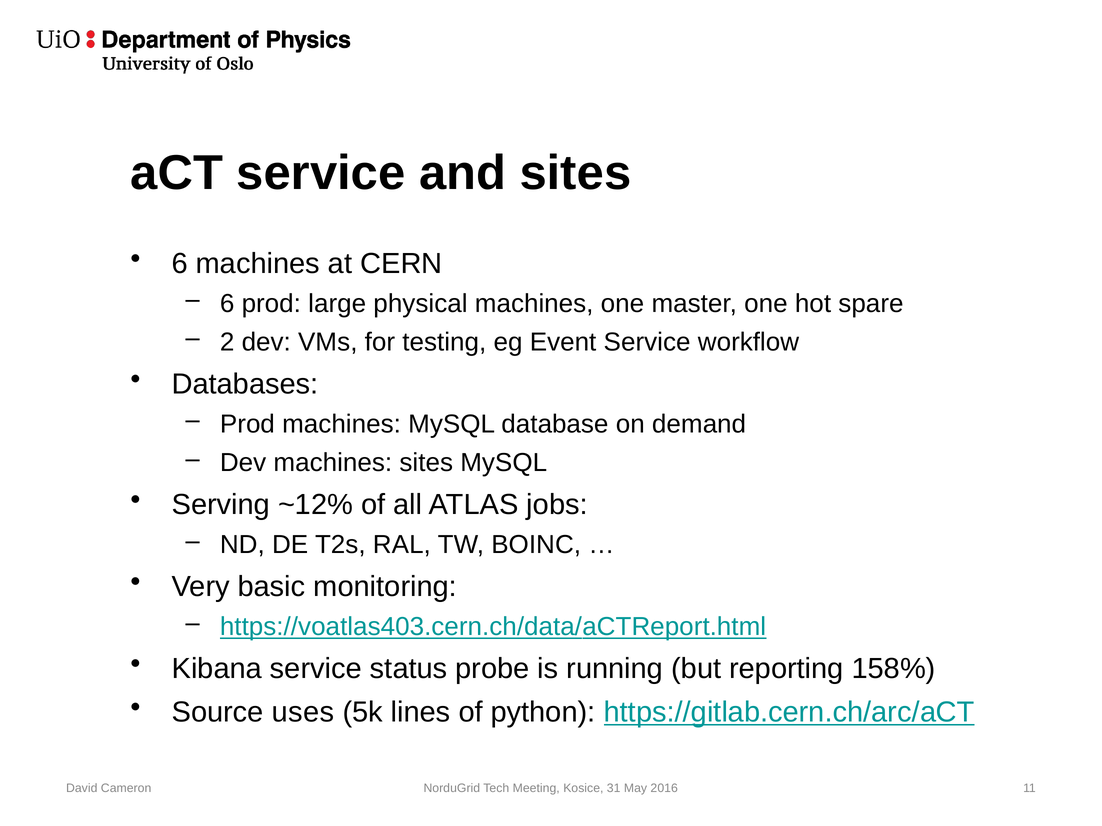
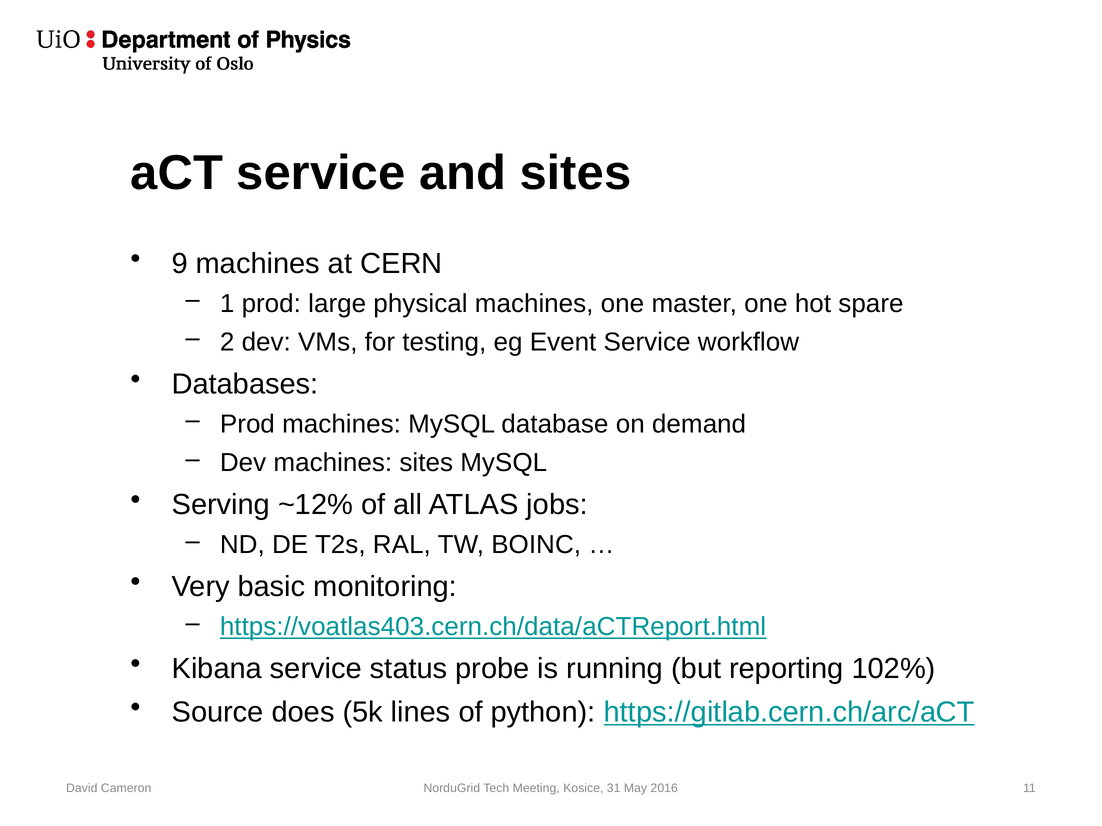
6 at (180, 264): 6 -> 9
6 at (227, 304): 6 -> 1
158%: 158% -> 102%
uses: uses -> does
